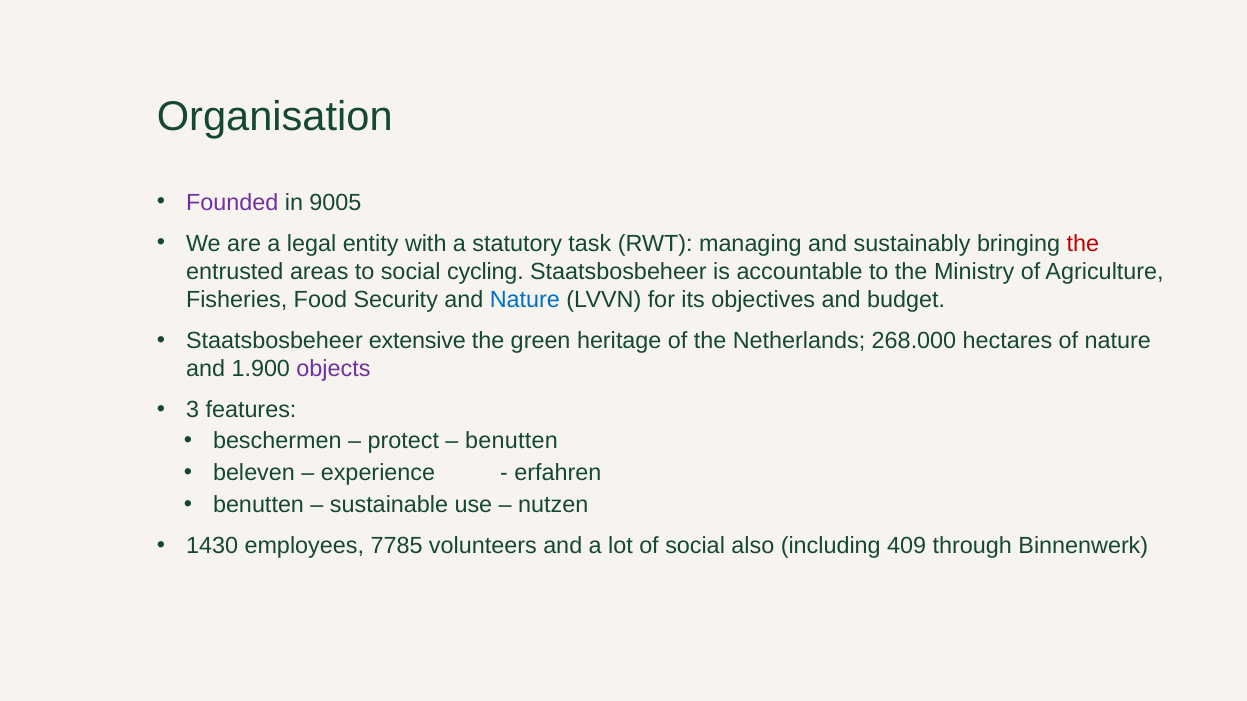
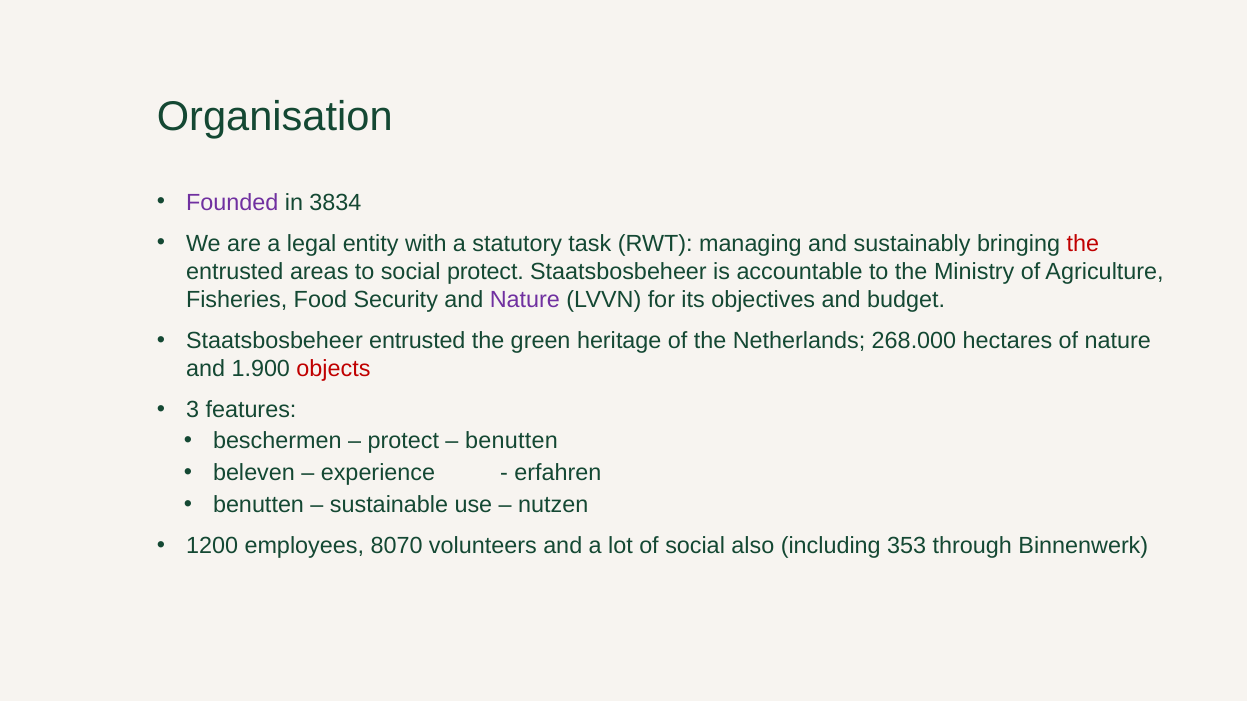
9005: 9005 -> 3834
social cycling: cycling -> protect
Nature at (525, 300) colour: blue -> purple
Staatsbosbeheer extensive: extensive -> entrusted
objects colour: purple -> red
1430: 1430 -> 1200
7785: 7785 -> 8070
409: 409 -> 353
